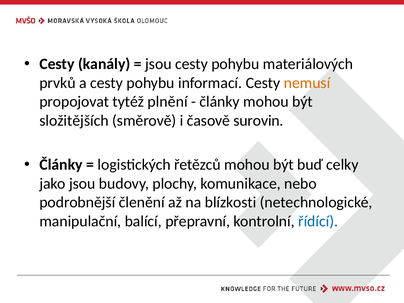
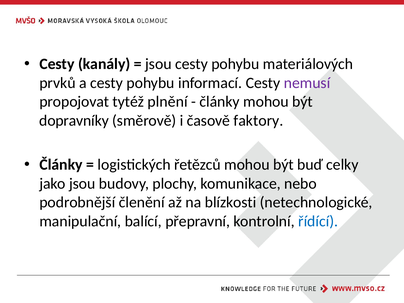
nemusí colour: orange -> purple
složitějších: složitějších -> dopravníky
surovin: surovin -> faktory
